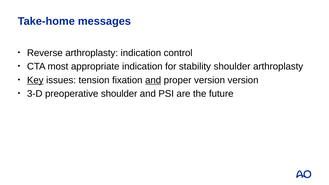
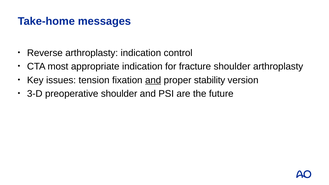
stability: stability -> fracture
Key underline: present -> none
proper version: version -> stability
